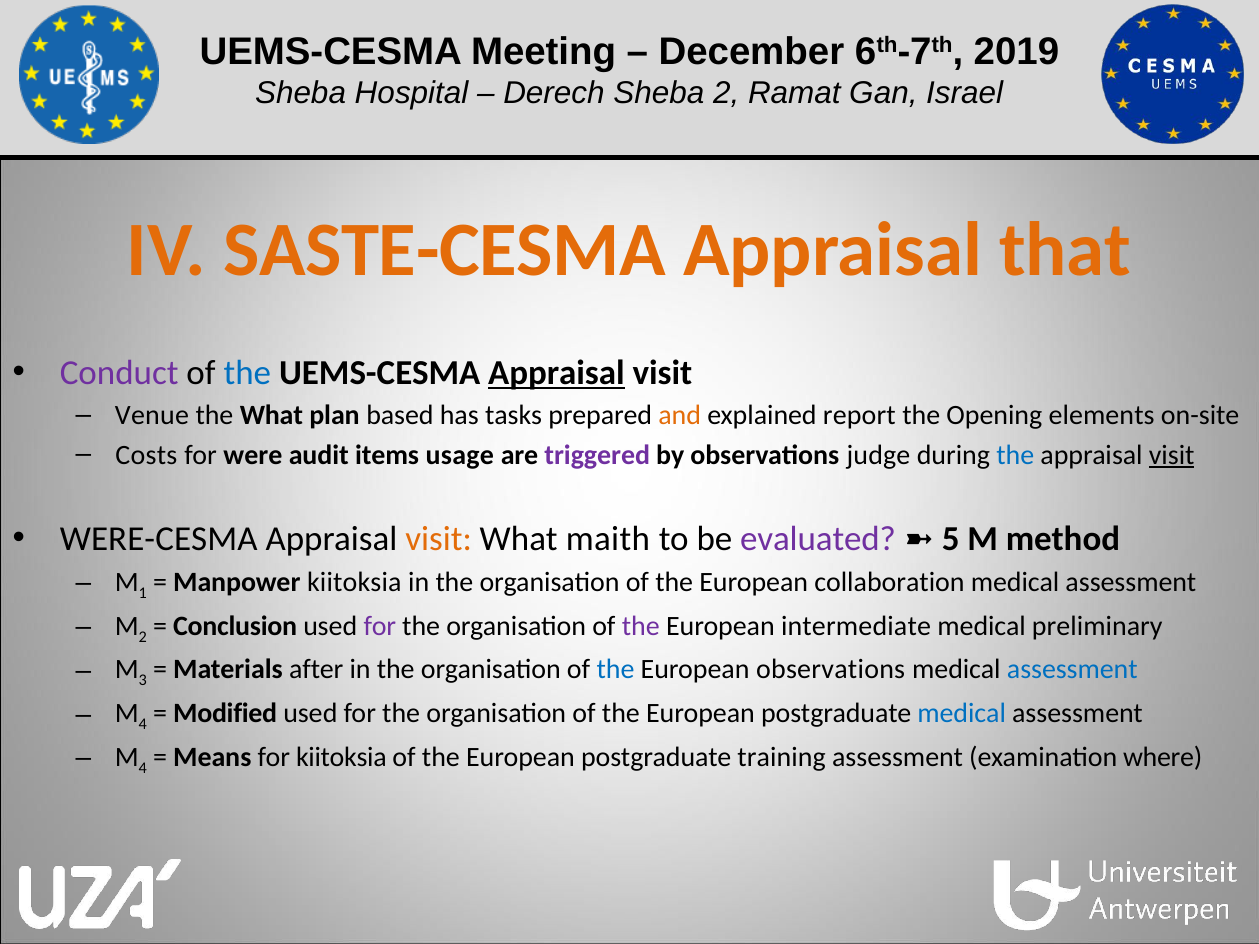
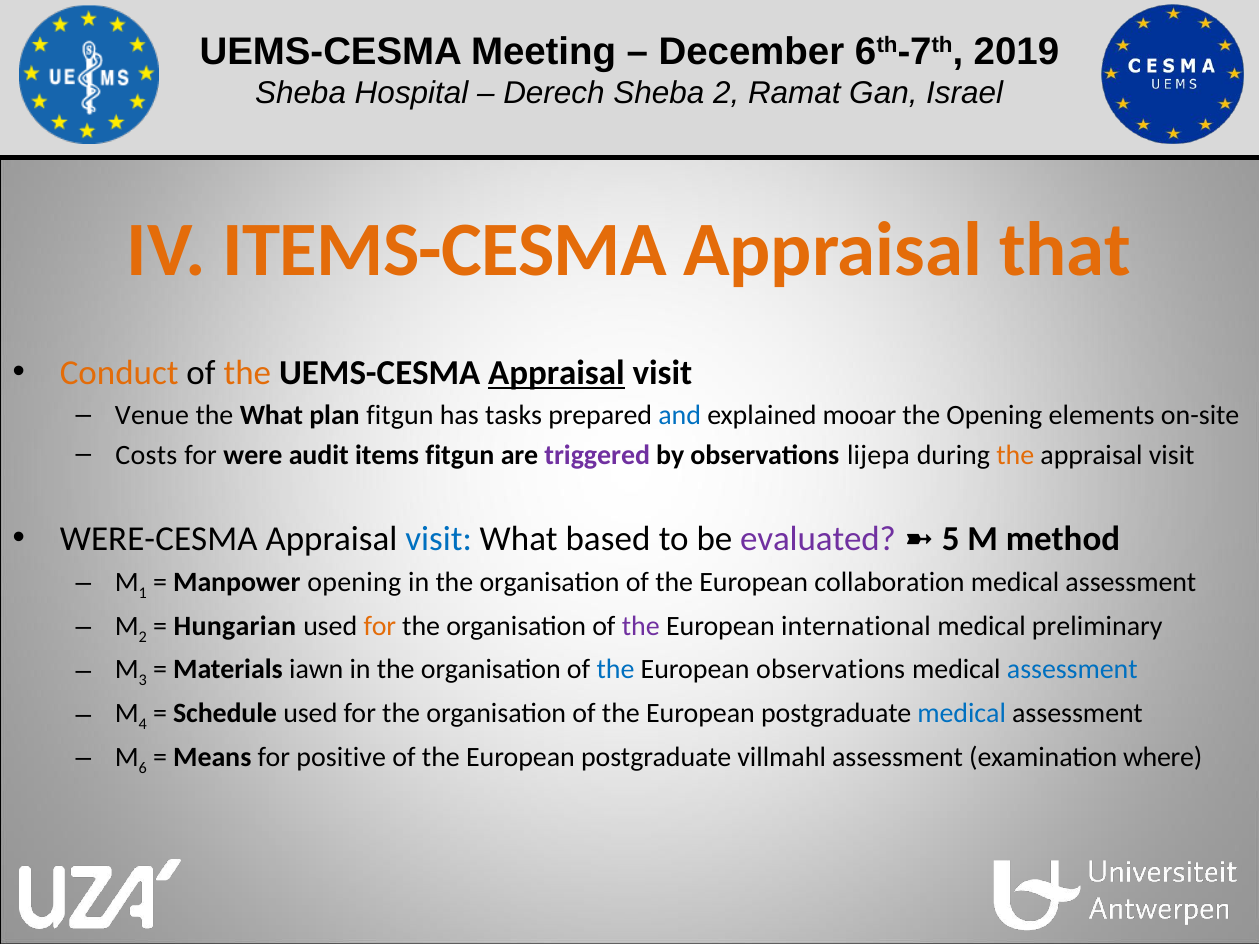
SASTE-CESMA: SASTE-CESMA -> ITEMS-CESMA
Conduct colour: purple -> orange
the at (247, 373) colour: blue -> orange
plan based: based -> fitgun
and colour: orange -> blue
report: report -> mooar
items usage: usage -> fitgun
judge: judge -> lijepa
the at (1015, 455) colour: blue -> orange
visit at (1172, 455) underline: present -> none
visit at (439, 539) colour: orange -> blue
maith: maith -> based
Manpower kiitoksia: kiitoksia -> opening
Conclusion: Conclusion -> Hungarian
for at (380, 626) colour: purple -> orange
intermediate: intermediate -> international
after: after -> iawn
Modified: Modified -> Schedule
4 at (143, 768): 4 -> 6
for kiitoksia: kiitoksia -> positive
training: training -> villmahl
